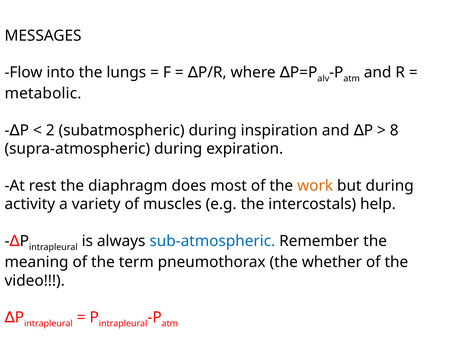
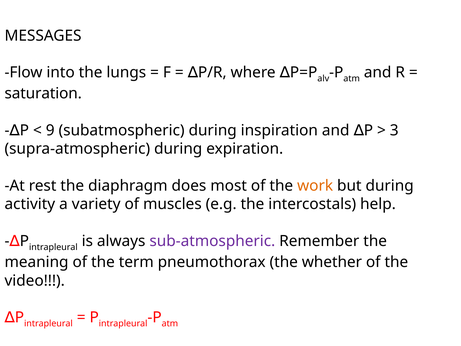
metabolic: metabolic -> saturation
2: 2 -> 9
8: 8 -> 3
sub-atmospheric colour: blue -> purple
